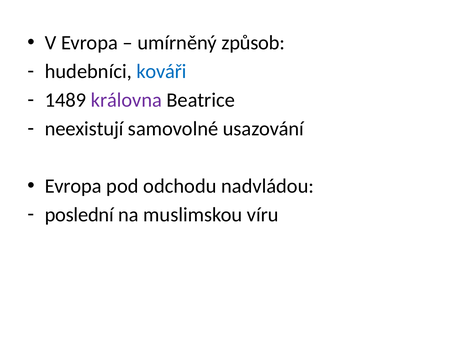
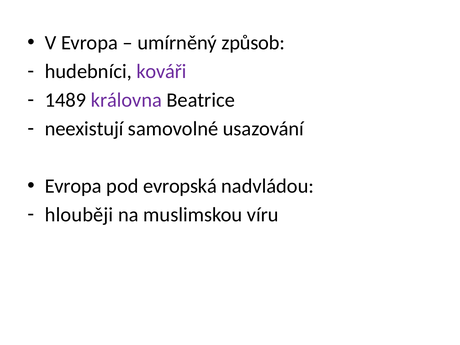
kováři colour: blue -> purple
odchodu: odchodu -> evropská
poslední: poslední -> hlouběji
